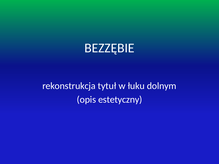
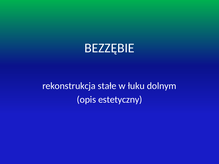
tytuł: tytuł -> stałe
